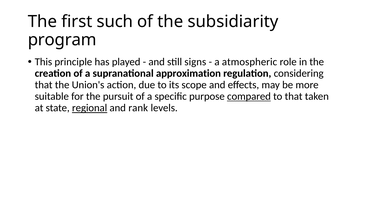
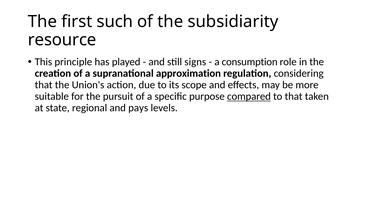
program: program -> resource
atmospheric: atmospheric -> consumption
regional underline: present -> none
rank: rank -> pays
